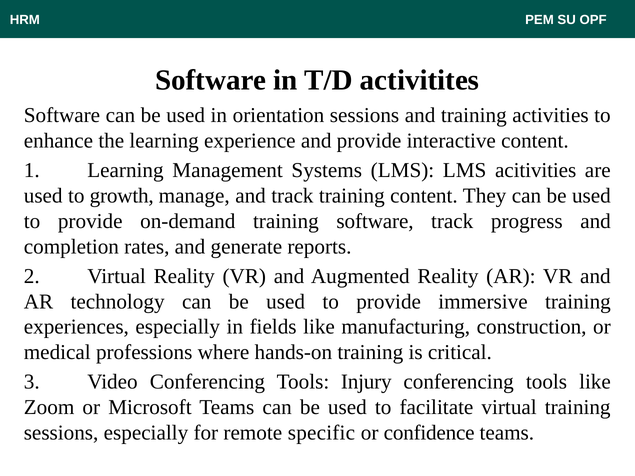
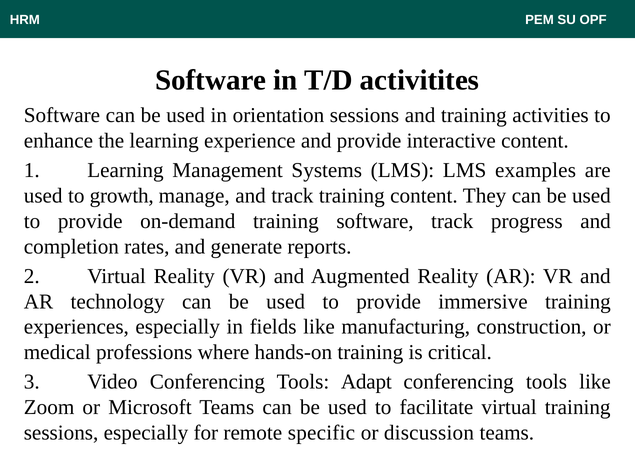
acitivities: acitivities -> examples
Injury: Injury -> Adapt
confidence: confidence -> discussion
